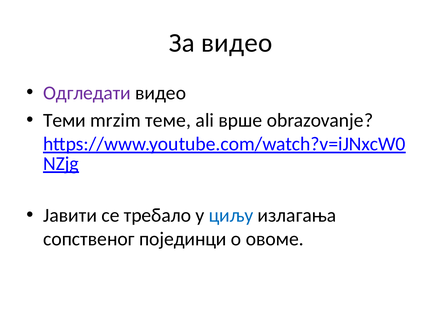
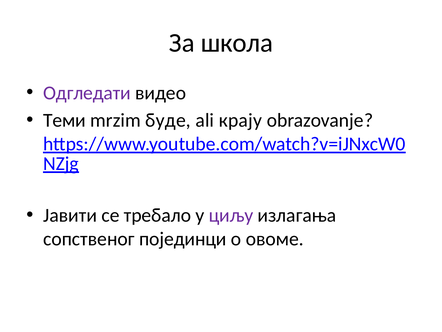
За видео: видео -> школа
теме: теме -> буде
врше: врше -> крају
циљу colour: blue -> purple
